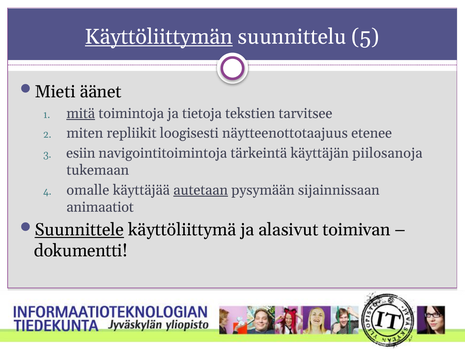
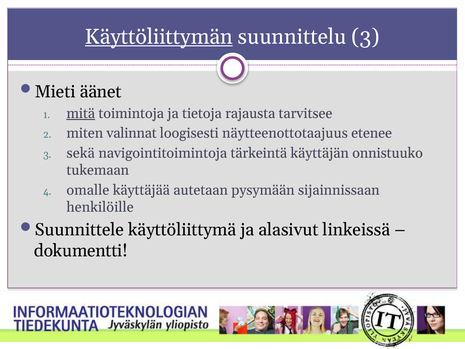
suunnittelu 5: 5 -> 3
tekstien: tekstien -> rajausta
repliikit: repliikit -> valinnat
esiin: esiin -> sekä
piilosanoja: piilosanoja -> onnistuuko
autetaan underline: present -> none
animaatiot: animaatiot -> henkilöille
Suunnittele underline: present -> none
toimivan: toimivan -> linkeissä
